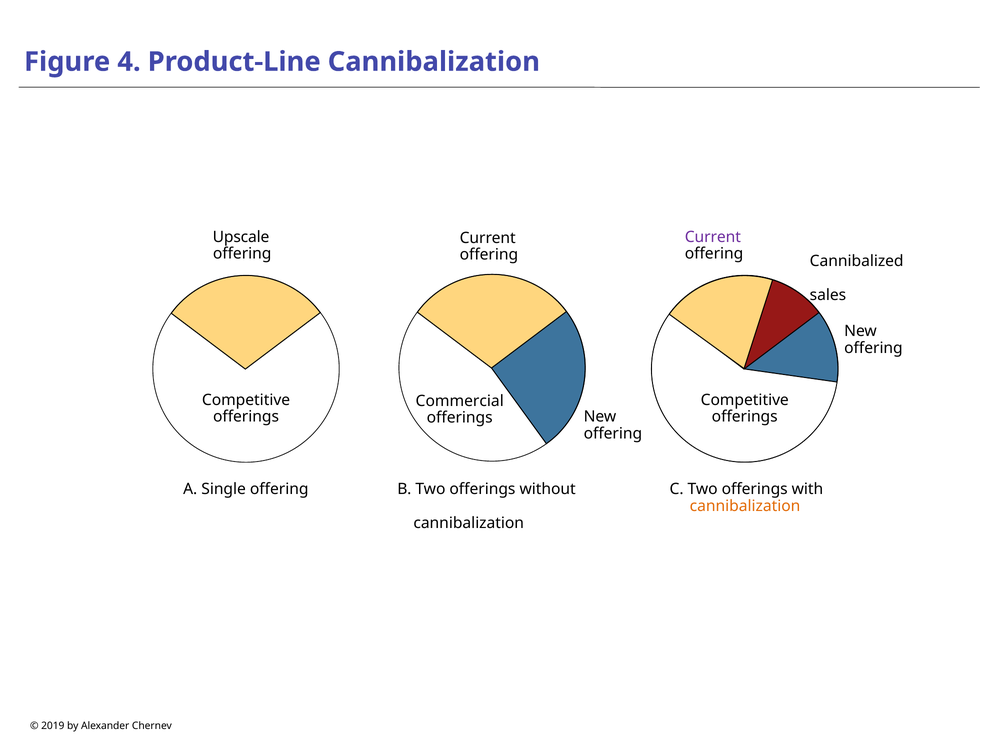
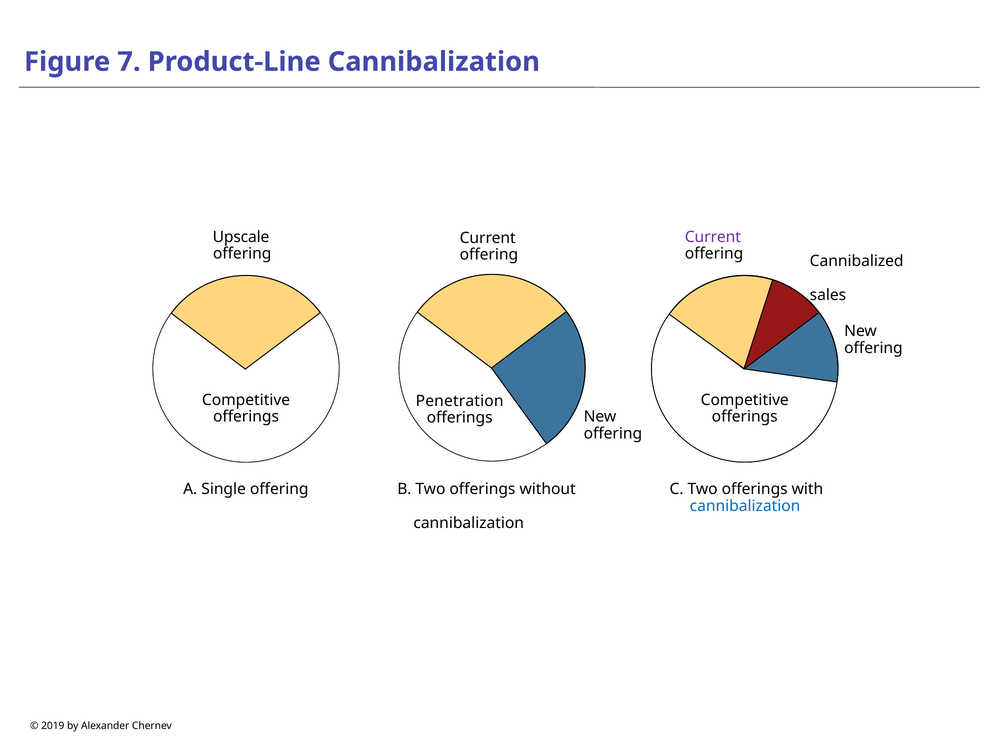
4: 4 -> 7
Commercial: Commercial -> Penetration
cannibalization at (745, 506) colour: orange -> blue
